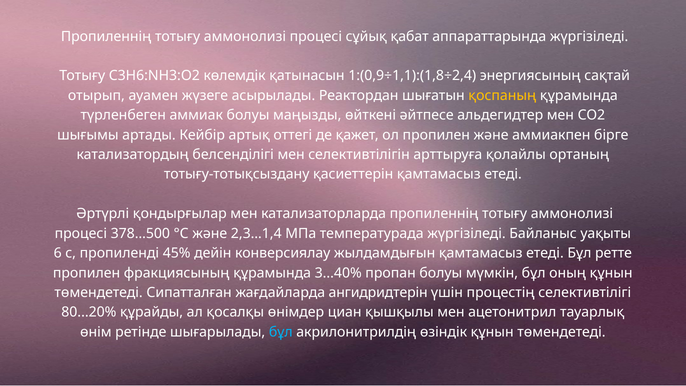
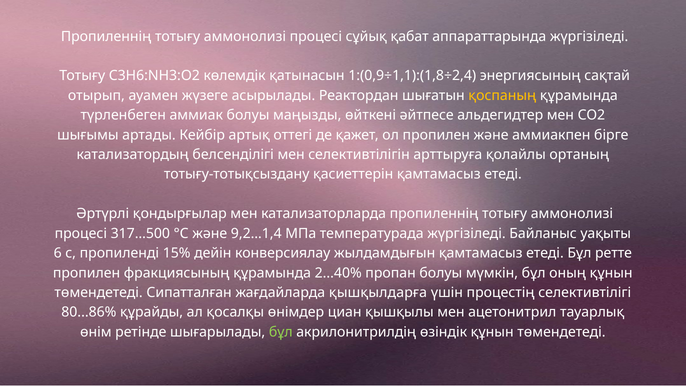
378…500: 378…500 -> 317…500
2,3…1,4: 2,3…1,4 -> 9,2…1,4
45%: 45% -> 15%
3...40%: 3...40% -> 2...40%
ангидридтерін: ангидридтерін -> қышқылдарға
80...20%: 80...20% -> 80...86%
бұл at (281, 332) colour: light blue -> light green
